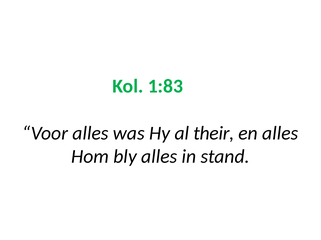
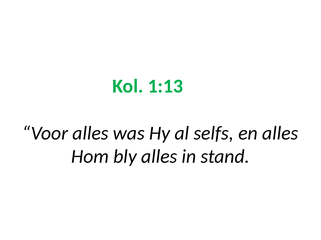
1:83: 1:83 -> 1:13
their: their -> selfs
